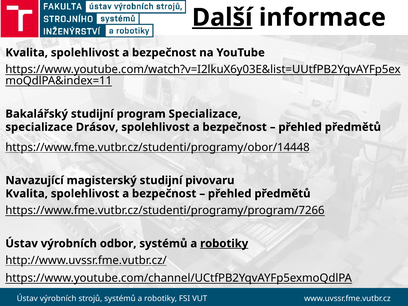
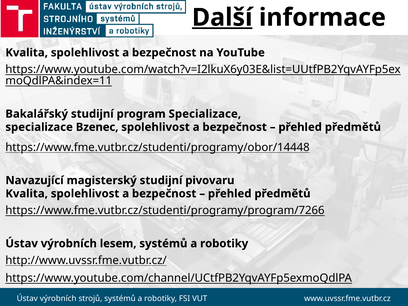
Drásov: Drásov -> Bzenec
odbor: odbor -> lesem
robotiky at (224, 244) underline: present -> none
